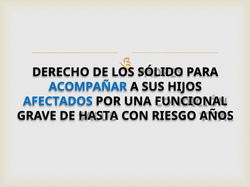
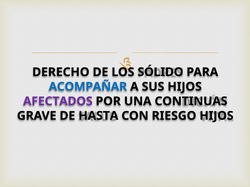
AFECTADOS colour: blue -> purple
FUNCIONAL: FUNCIONAL -> CONTINUAS
RIESGO AÑOS: AÑOS -> HIJOS
